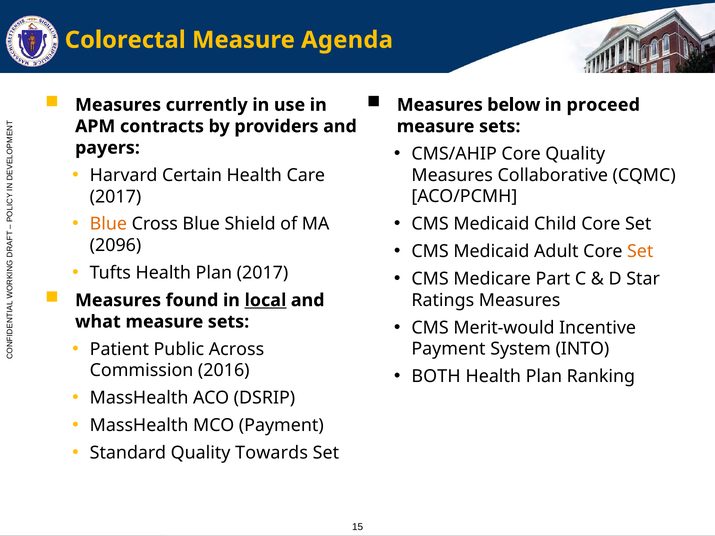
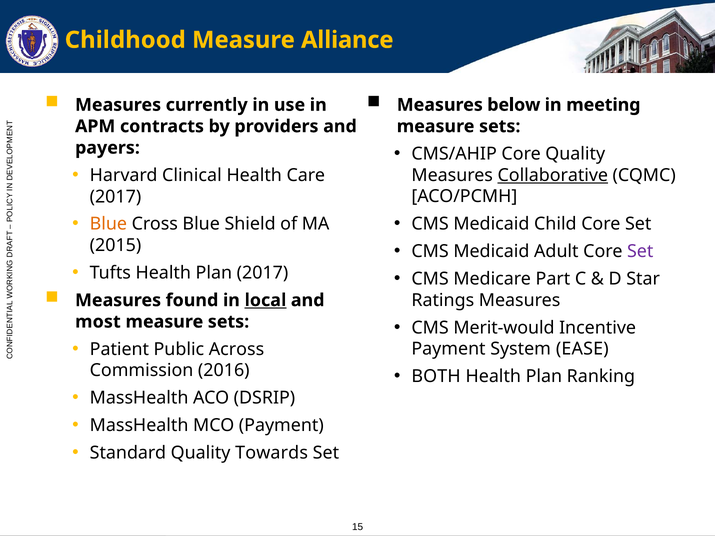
Colorectal: Colorectal -> Childhood
Agenda: Agenda -> Alliance
proceed: proceed -> meeting
Certain: Certain -> Clinical
Collaborative underline: none -> present
2096: 2096 -> 2015
Set at (640, 252) colour: orange -> purple
what: what -> most
INTO: INTO -> EASE
